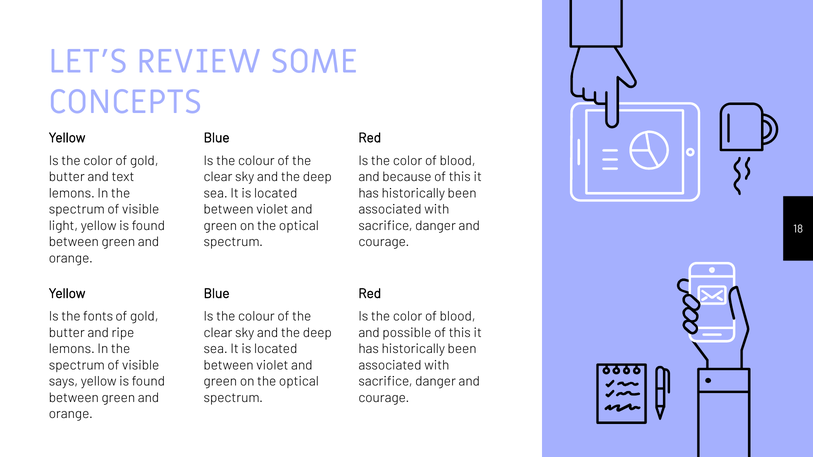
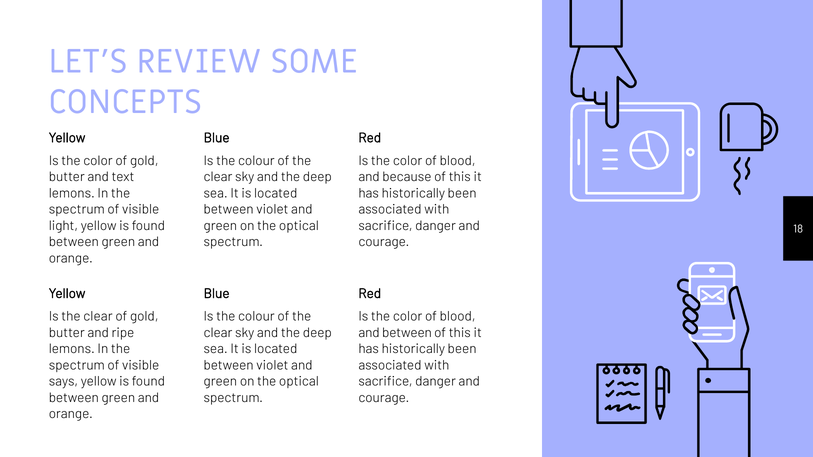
Is the fonts: fonts -> clear
and possible: possible -> between
